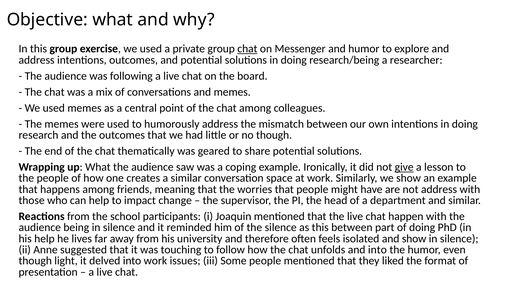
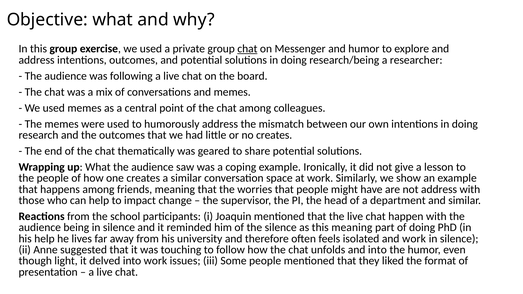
no though: though -> creates
give underline: present -> none
this between: between -> meaning
and show: show -> work
